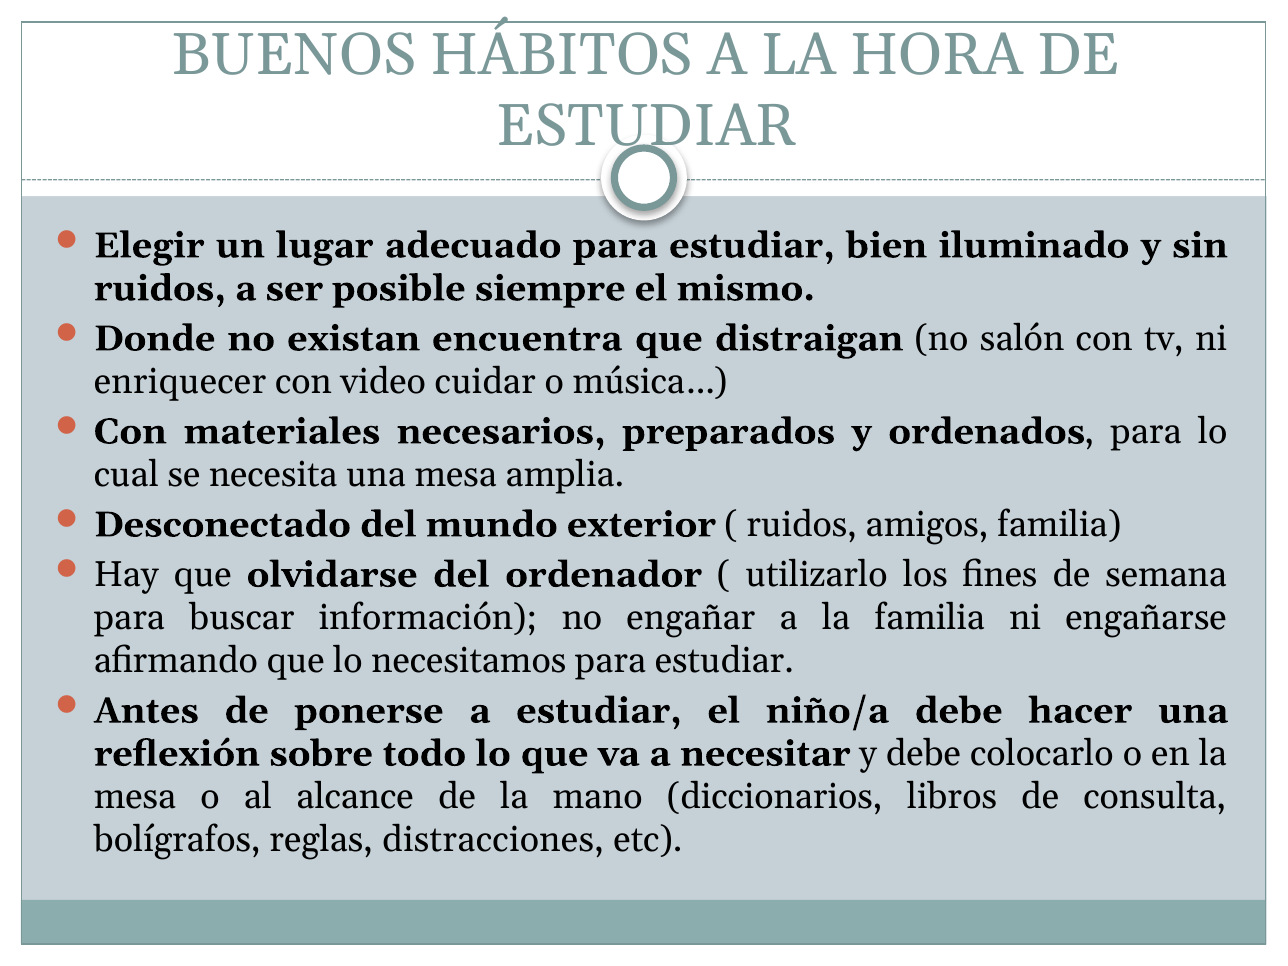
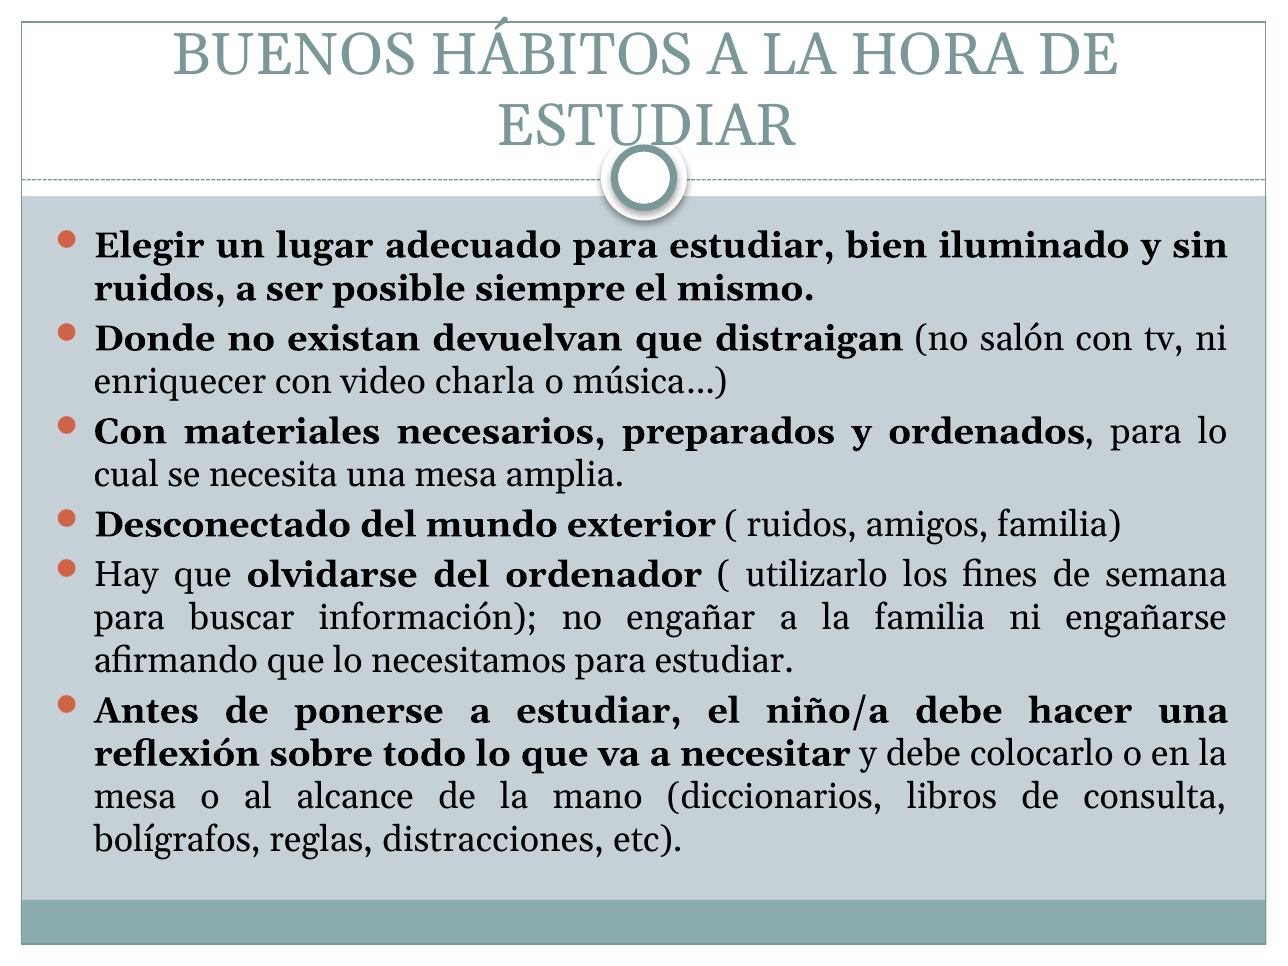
encuentra: encuentra -> devuelvan
cuidar: cuidar -> charla
